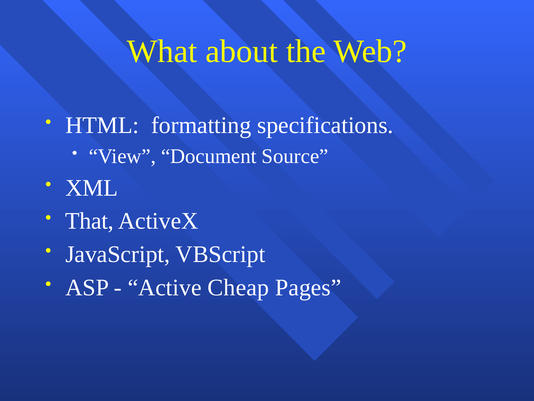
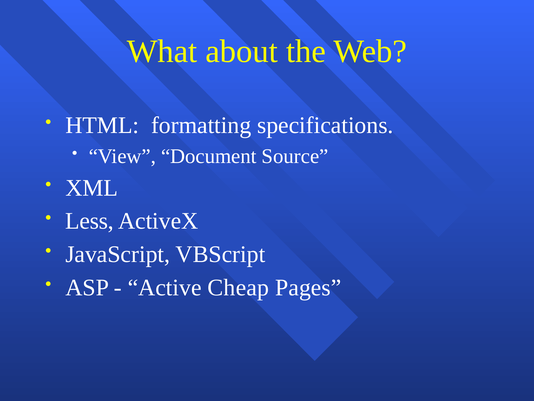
That: That -> Less
